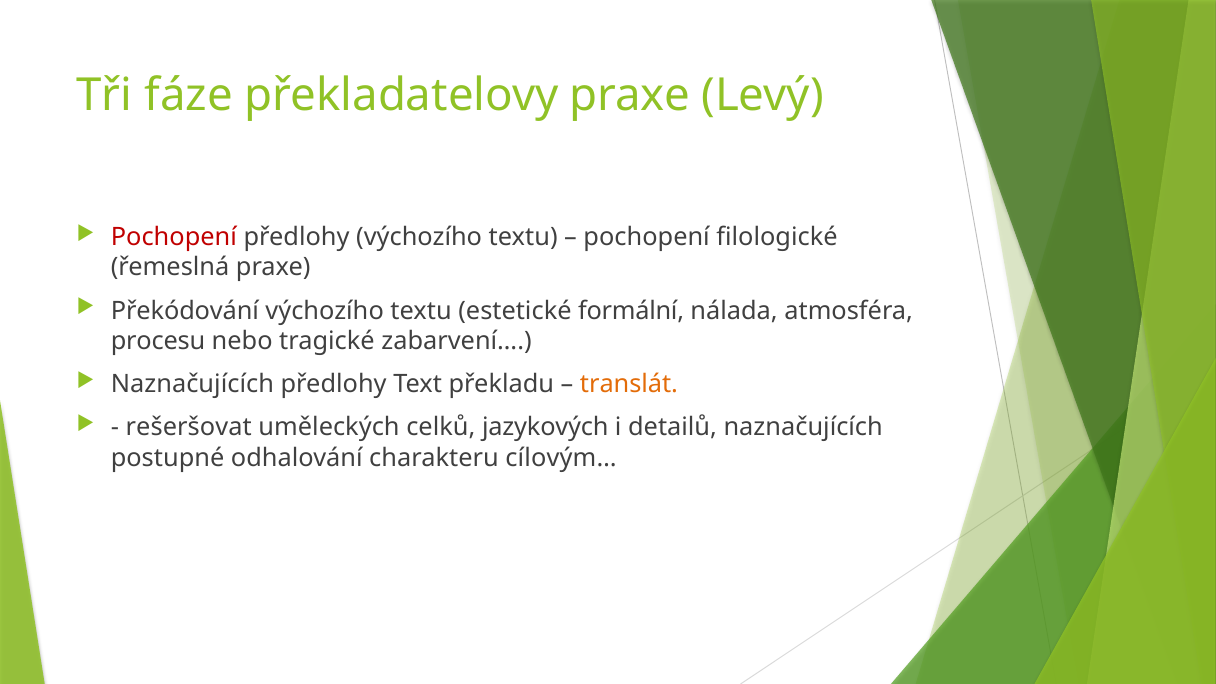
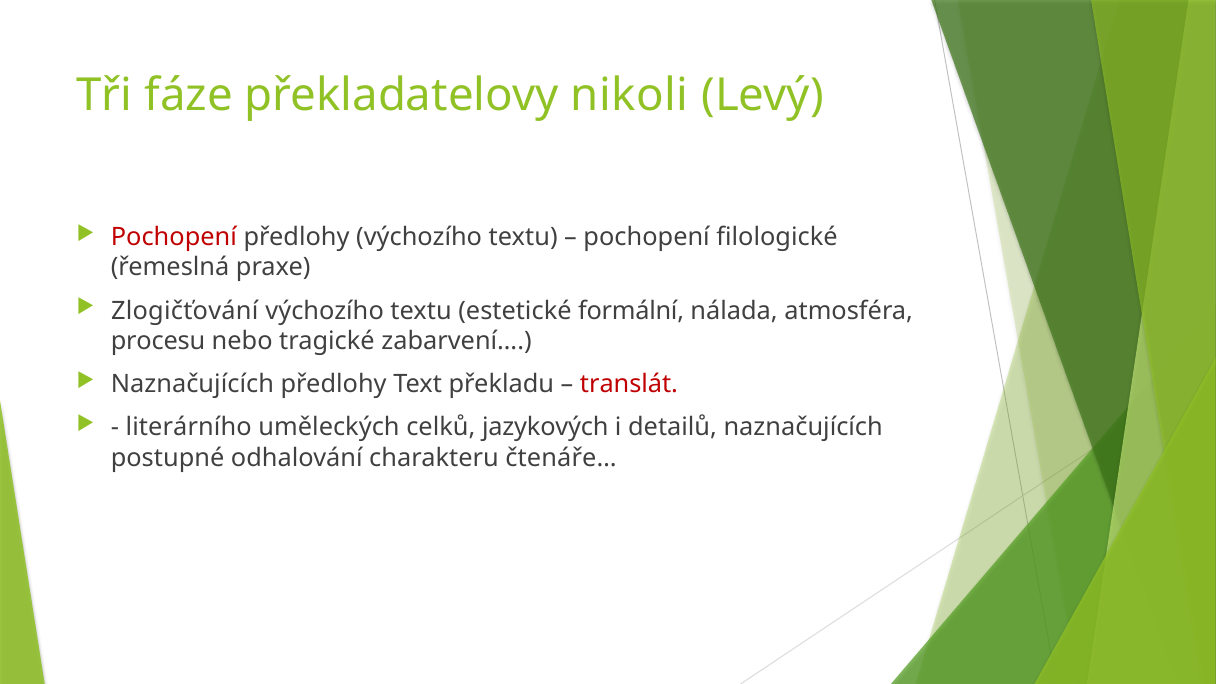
překladatelovy praxe: praxe -> nikoli
Překódování: Překódování -> Zlogičťování
translát colour: orange -> red
rešeršovat: rešeršovat -> literárního
cílovým…: cílovým… -> čtenáře…
